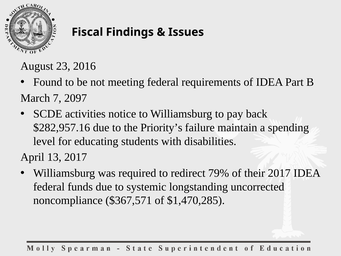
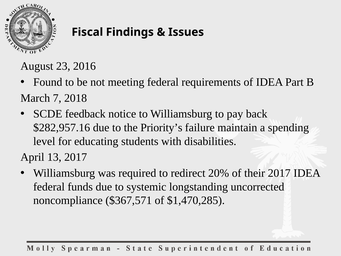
2097: 2097 -> 2018
activities: activities -> feedback
79%: 79% -> 20%
